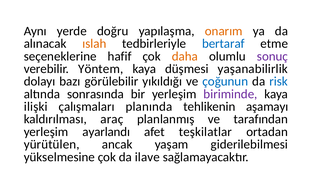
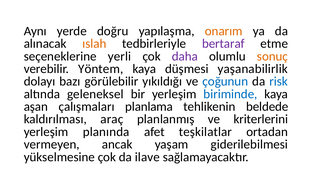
bertaraf colour: blue -> purple
hafif: hafif -> yerli
daha colour: orange -> purple
sonuç colour: purple -> orange
sonrasında: sonrasında -> geleneksel
biriminde colour: purple -> blue
ilişki: ilişki -> aşan
planında: planında -> planlama
aşamayı: aşamayı -> beldede
tarafından: tarafından -> kriterlerini
ayarlandı: ayarlandı -> planında
yürütülen: yürütülen -> vermeyen
